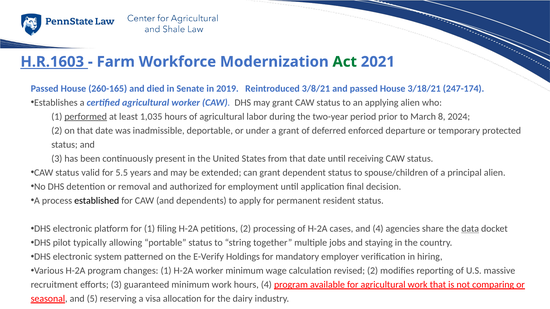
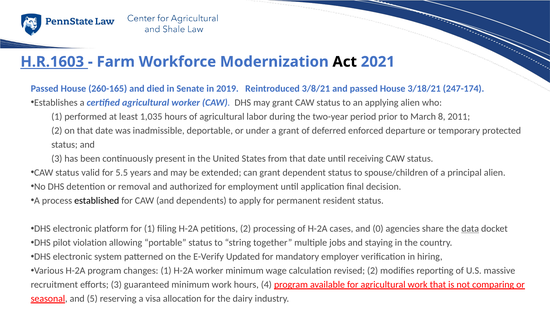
Act colour: green -> black
performed underline: present -> none
2024: 2024 -> 2011
and 4: 4 -> 0
typically: typically -> violation
Holdings: Holdings -> Updated
